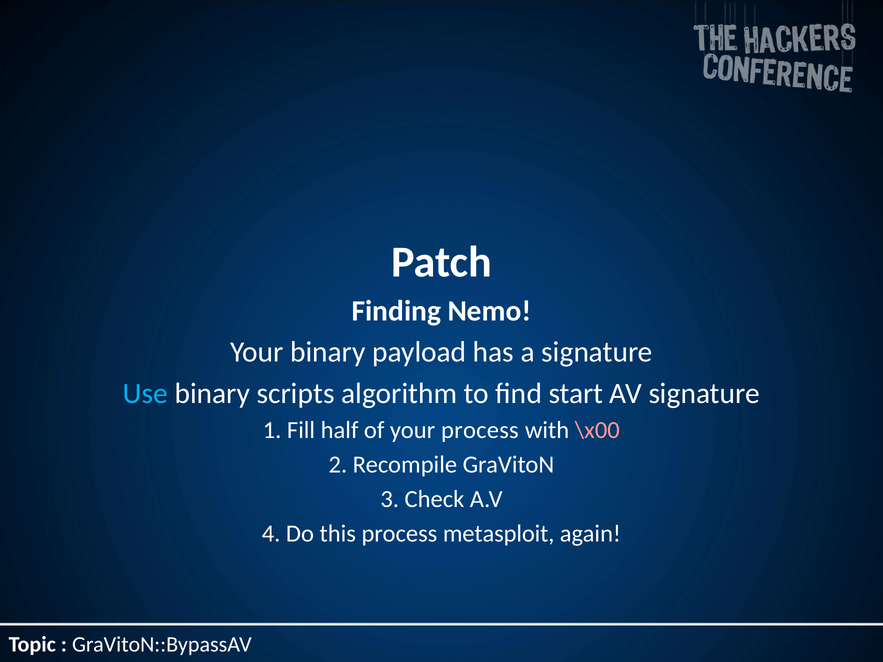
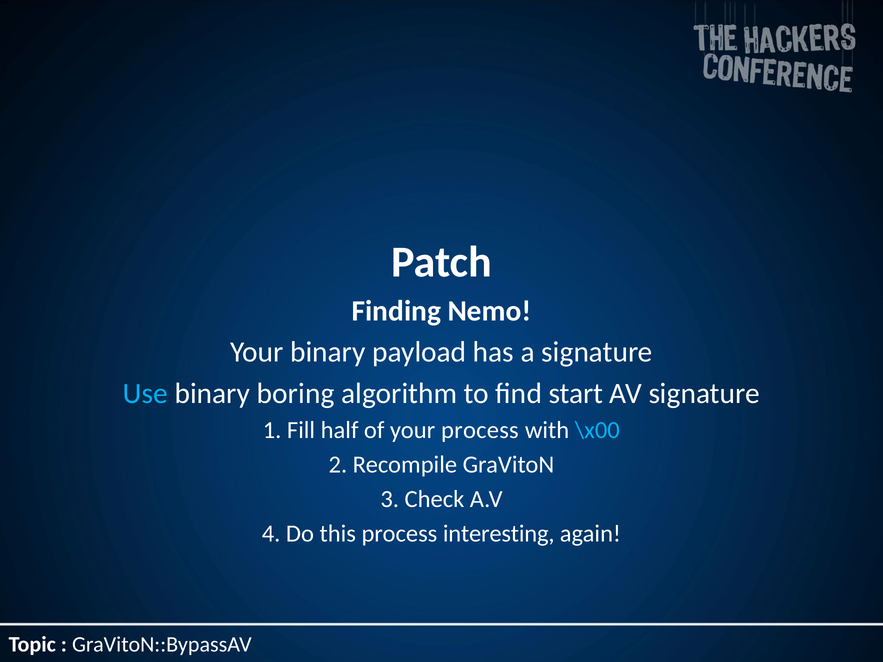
scripts: scripts -> boring
\x00 colour: pink -> light blue
metasploit: metasploit -> interesting
